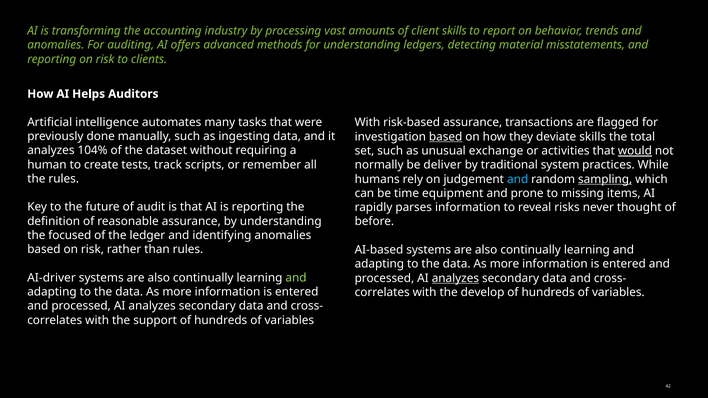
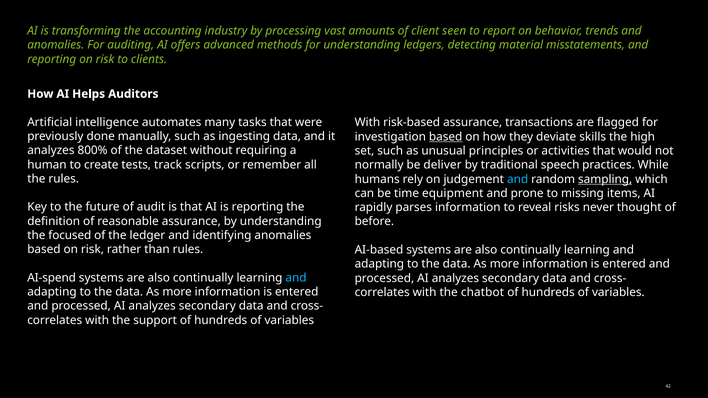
client skills: skills -> seen
total: total -> high
104%: 104% -> 800%
exchange: exchange -> principles
would underline: present -> none
system: system -> speech
AI-driver: AI-driver -> AI-spend
and at (296, 278) colour: light green -> light blue
analyzes at (455, 278) underline: present -> none
develop: develop -> chatbot
